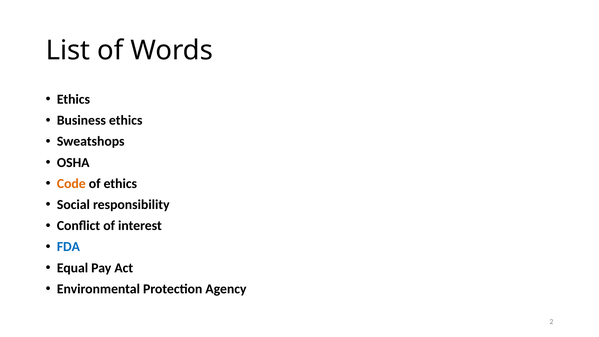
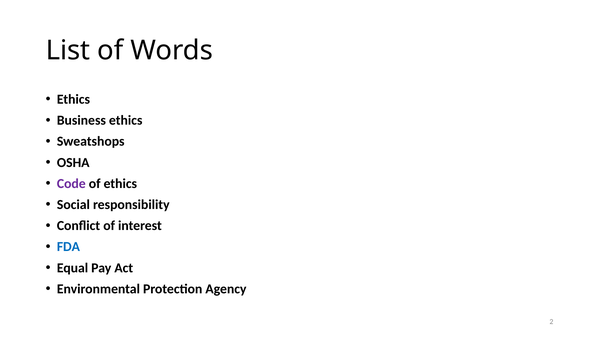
Code colour: orange -> purple
